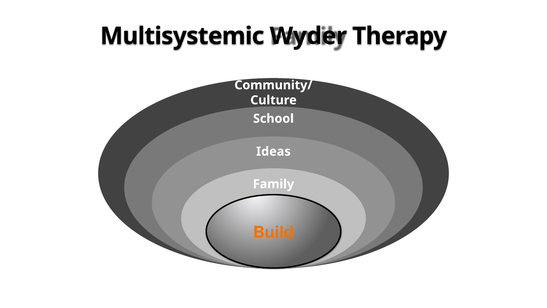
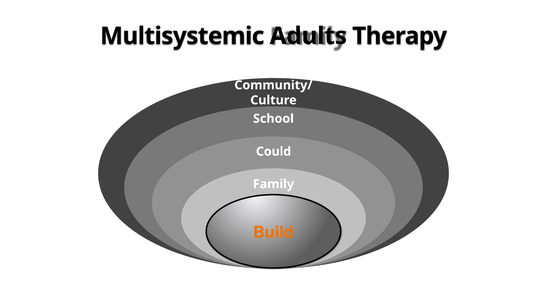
Wyder: Wyder -> Adults
Ideas: Ideas -> Could
